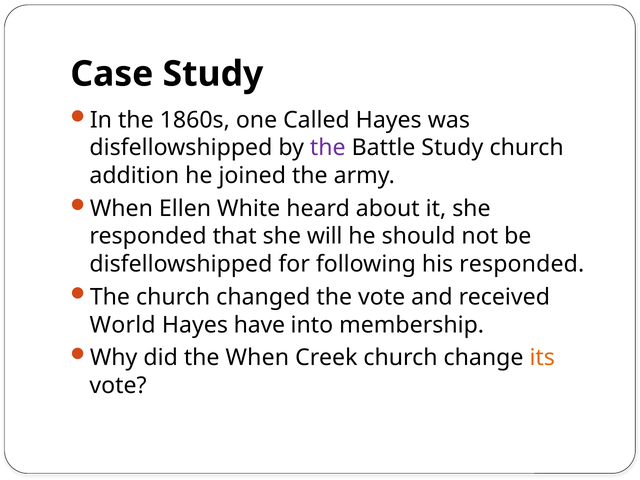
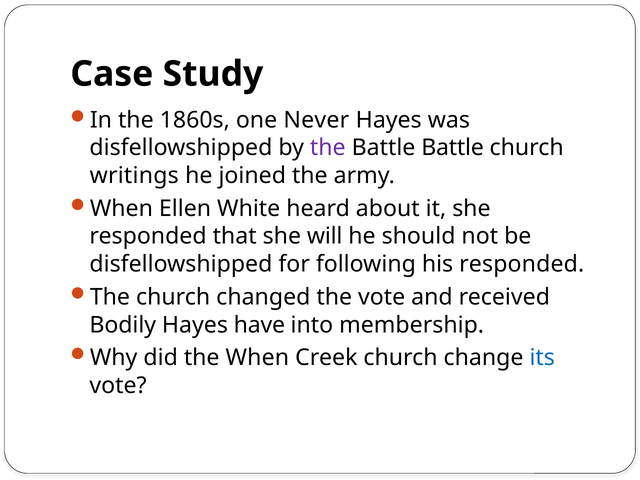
Called: Called -> Never
Battle Study: Study -> Battle
addition: addition -> writings
World: World -> Bodily
its colour: orange -> blue
